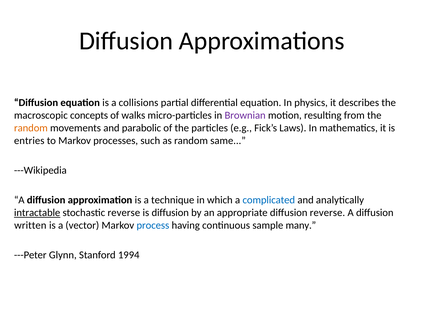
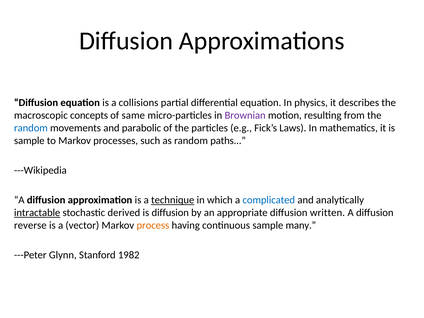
walks: walks -> same
random at (31, 128) colour: orange -> blue
entries at (29, 141): entries -> sample
same: same -> paths
technique underline: none -> present
stochastic reverse: reverse -> derived
diffusion reverse: reverse -> written
written: written -> reverse
process colour: blue -> orange
1994: 1994 -> 1982
